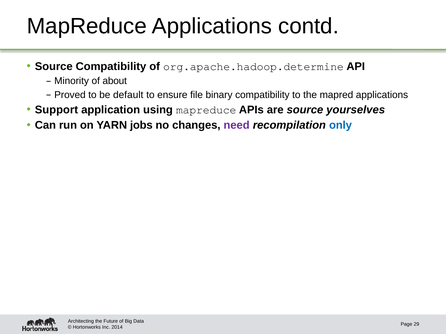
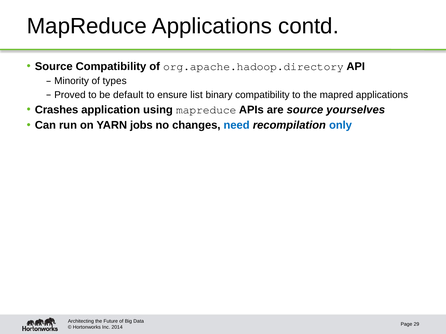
org.apache.hadoop.determine: org.apache.hadoop.determine -> org.apache.hadoop.directory
about: about -> types
file: file -> list
Support: Support -> Crashes
need colour: purple -> blue
